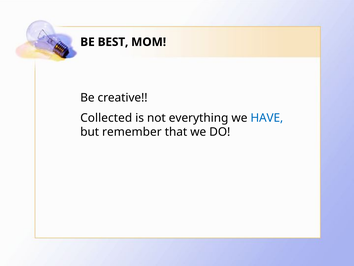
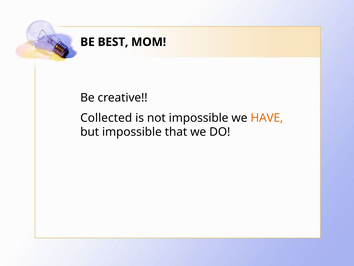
not everything: everything -> impossible
HAVE colour: blue -> orange
but remember: remember -> impossible
